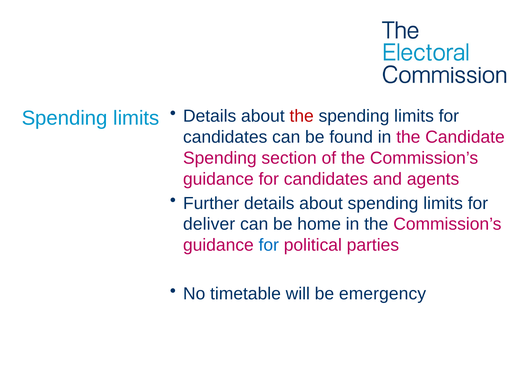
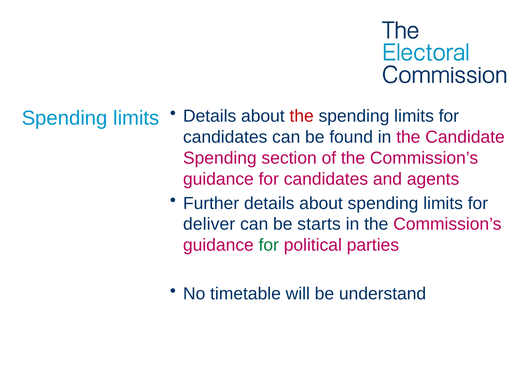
home: home -> starts
for at (269, 245) colour: blue -> green
emergency: emergency -> understand
